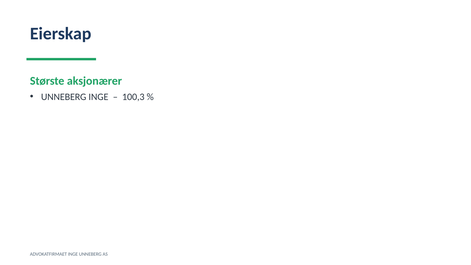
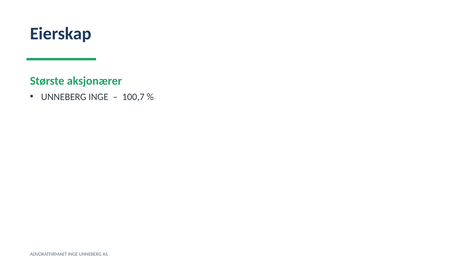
100,3: 100,3 -> 100,7
